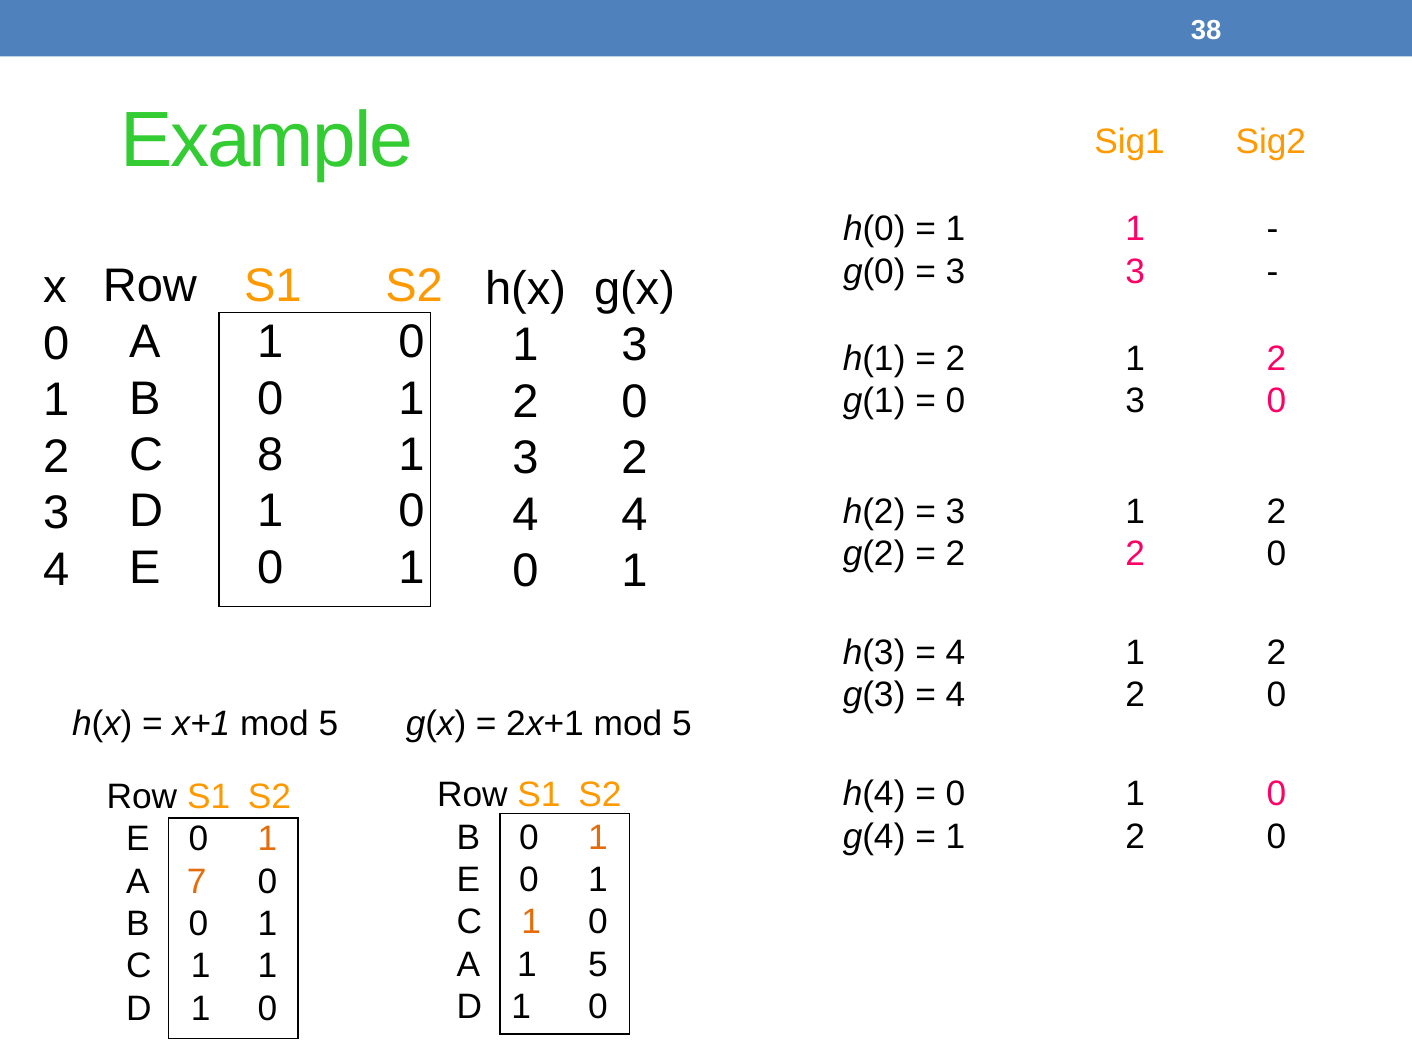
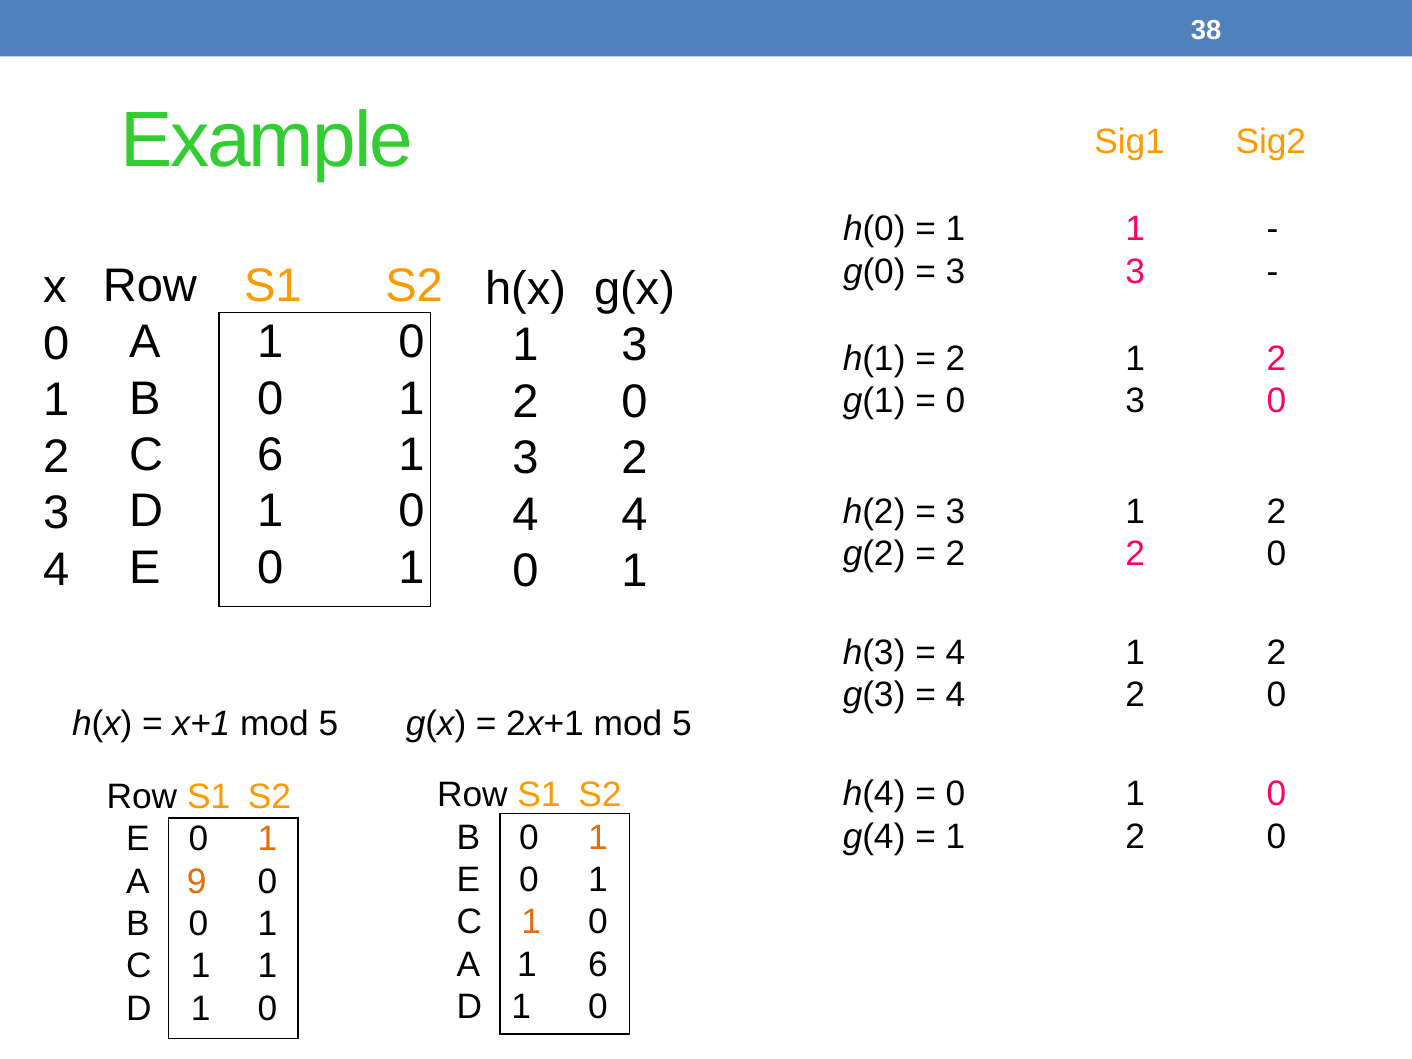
C 8: 8 -> 6
7: 7 -> 9
1 5: 5 -> 6
